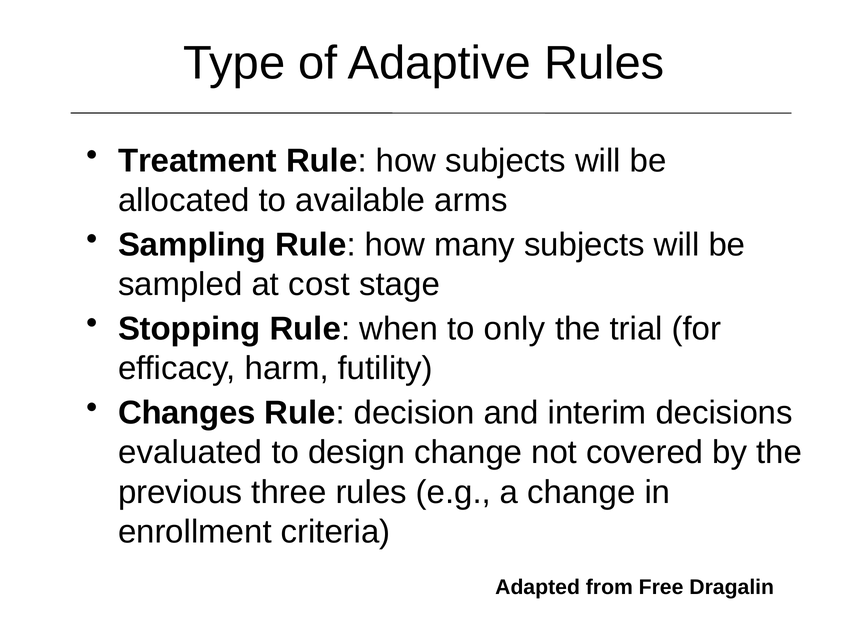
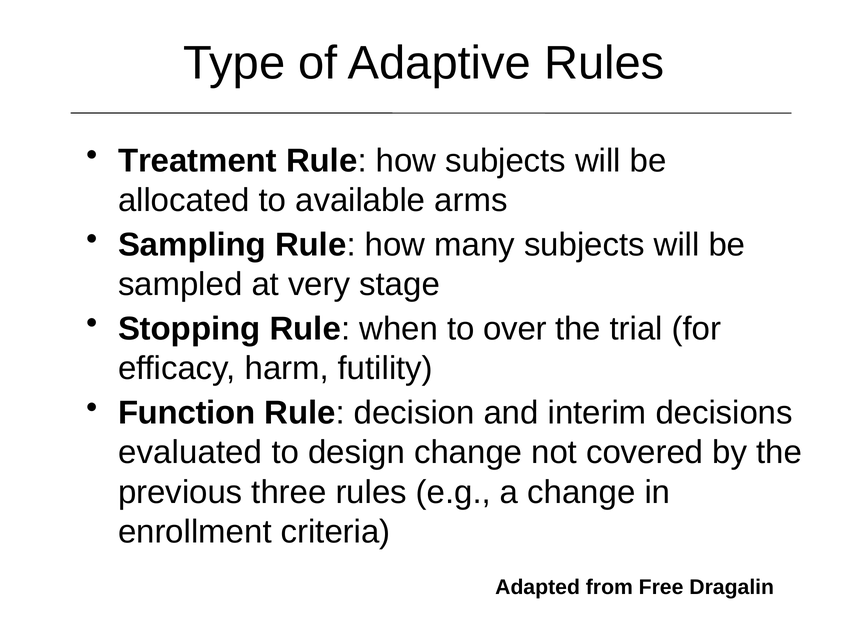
cost: cost -> very
only: only -> over
Changes: Changes -> Function
